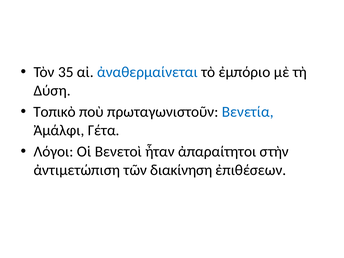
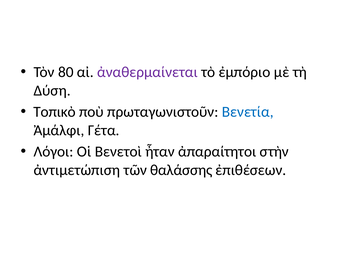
35: 35 -> 80
ἀναθερμαίνεται colour: blue -> purple
διακίνηση: διακίνηση -> θαλάσσης
